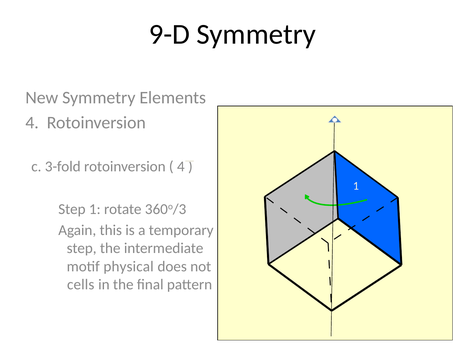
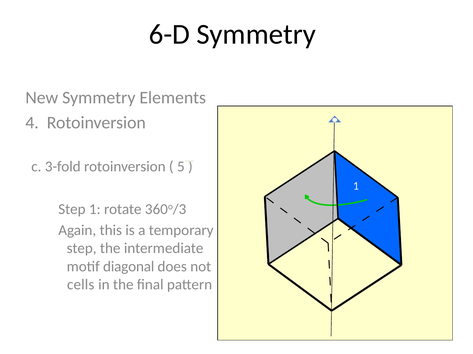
9-D: 9-D -> 6-D
4 at (181, 167): 4 -> 5
physical: physical -> diagonal
